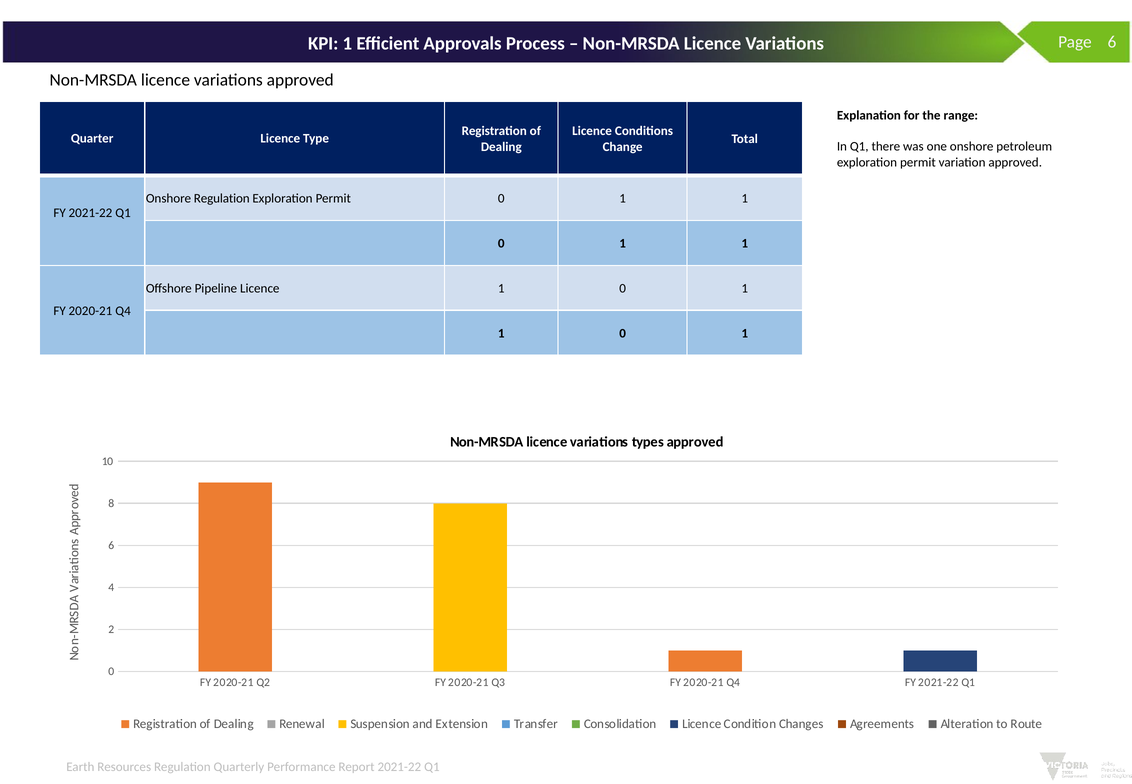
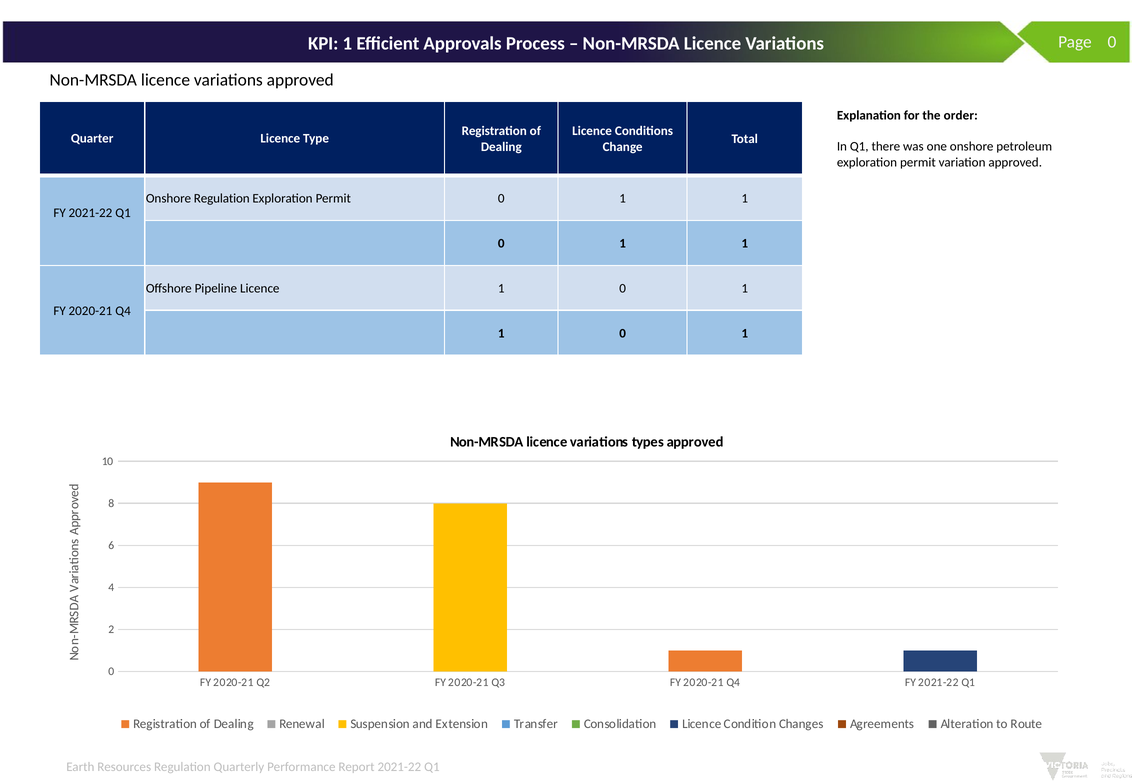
Page 6: 6 -> 0
range: range -> order
